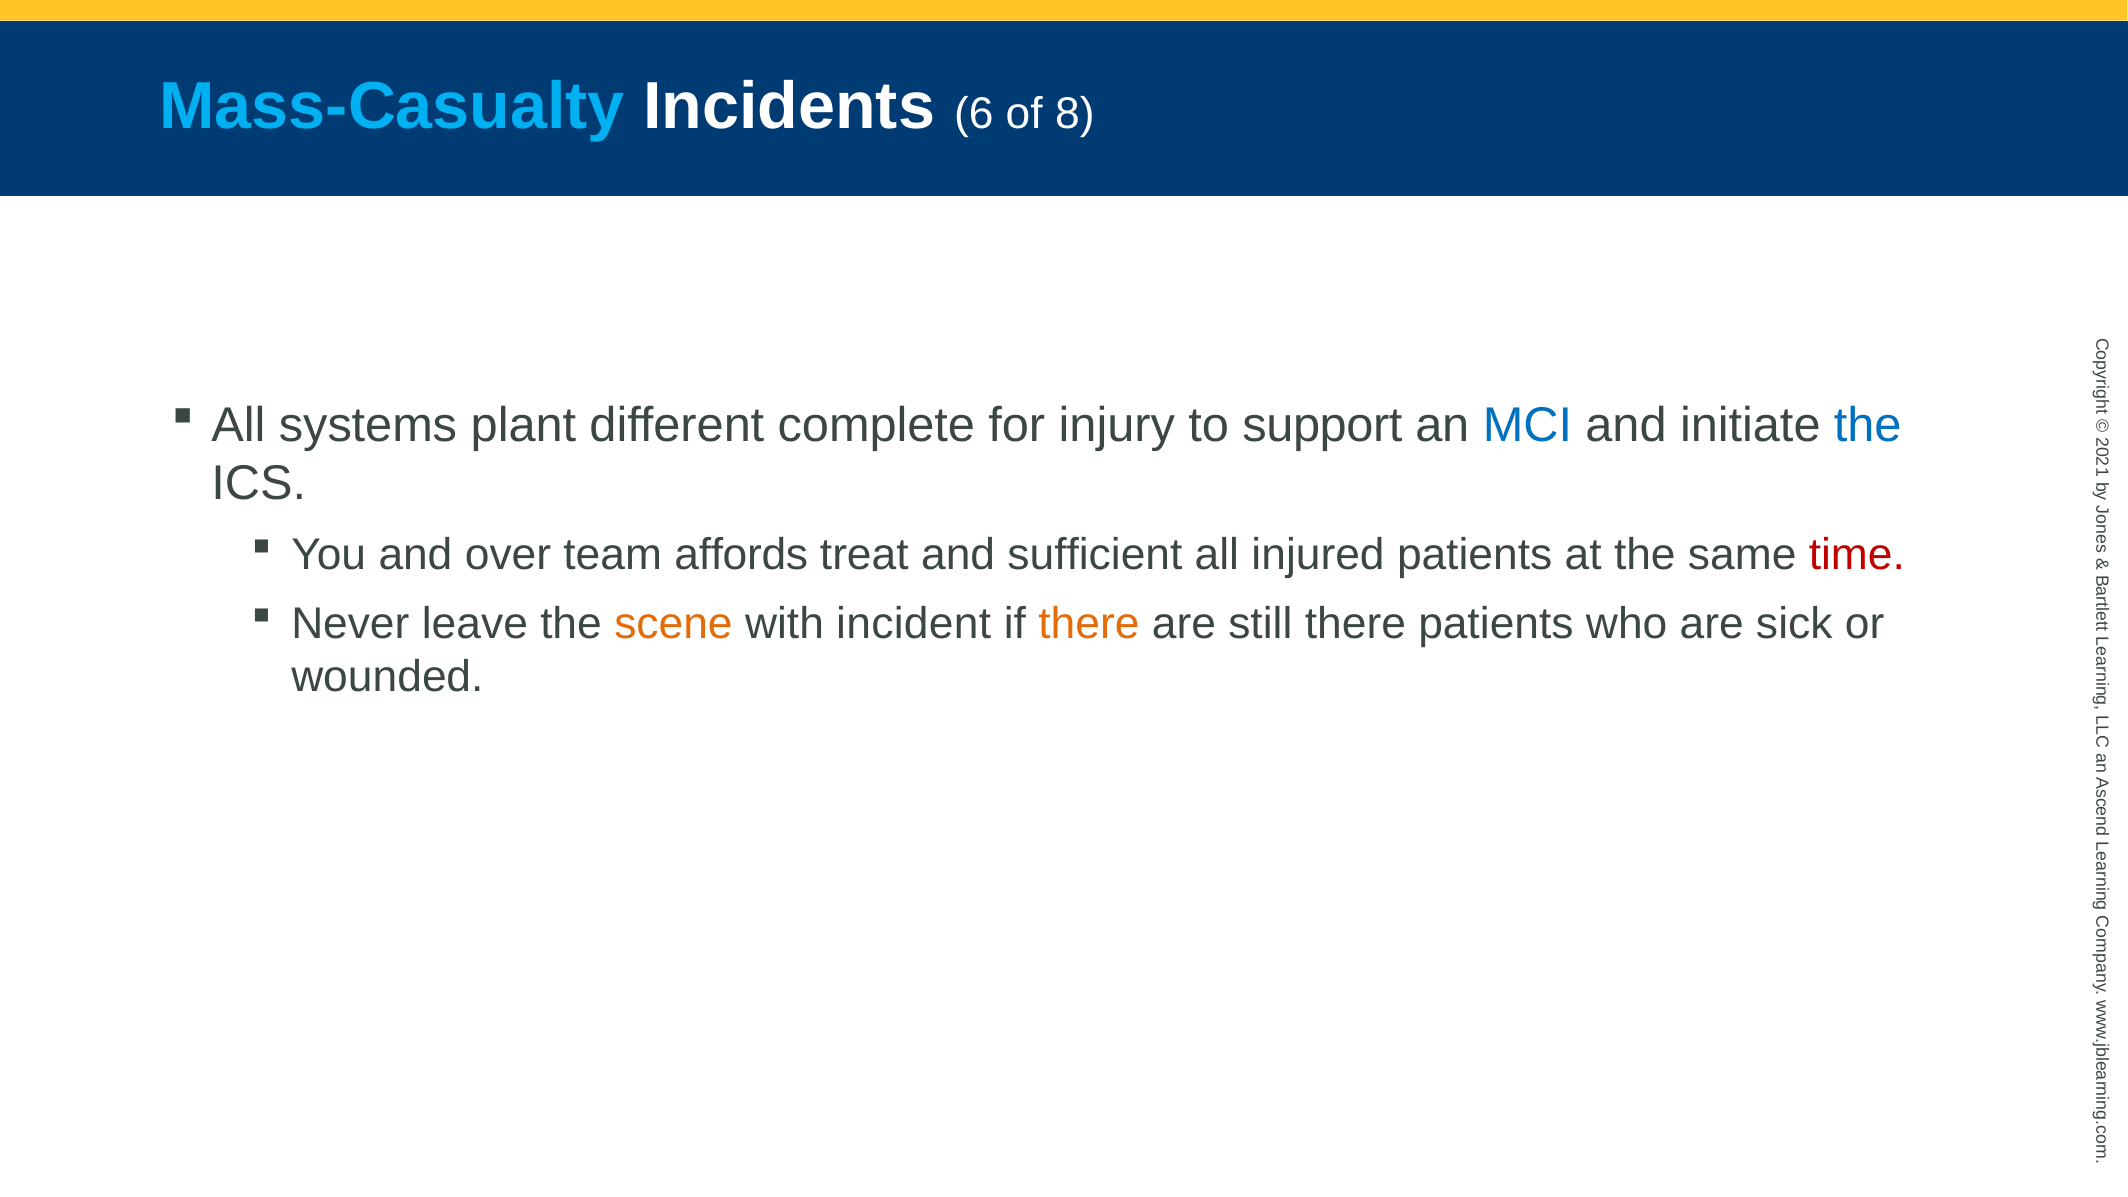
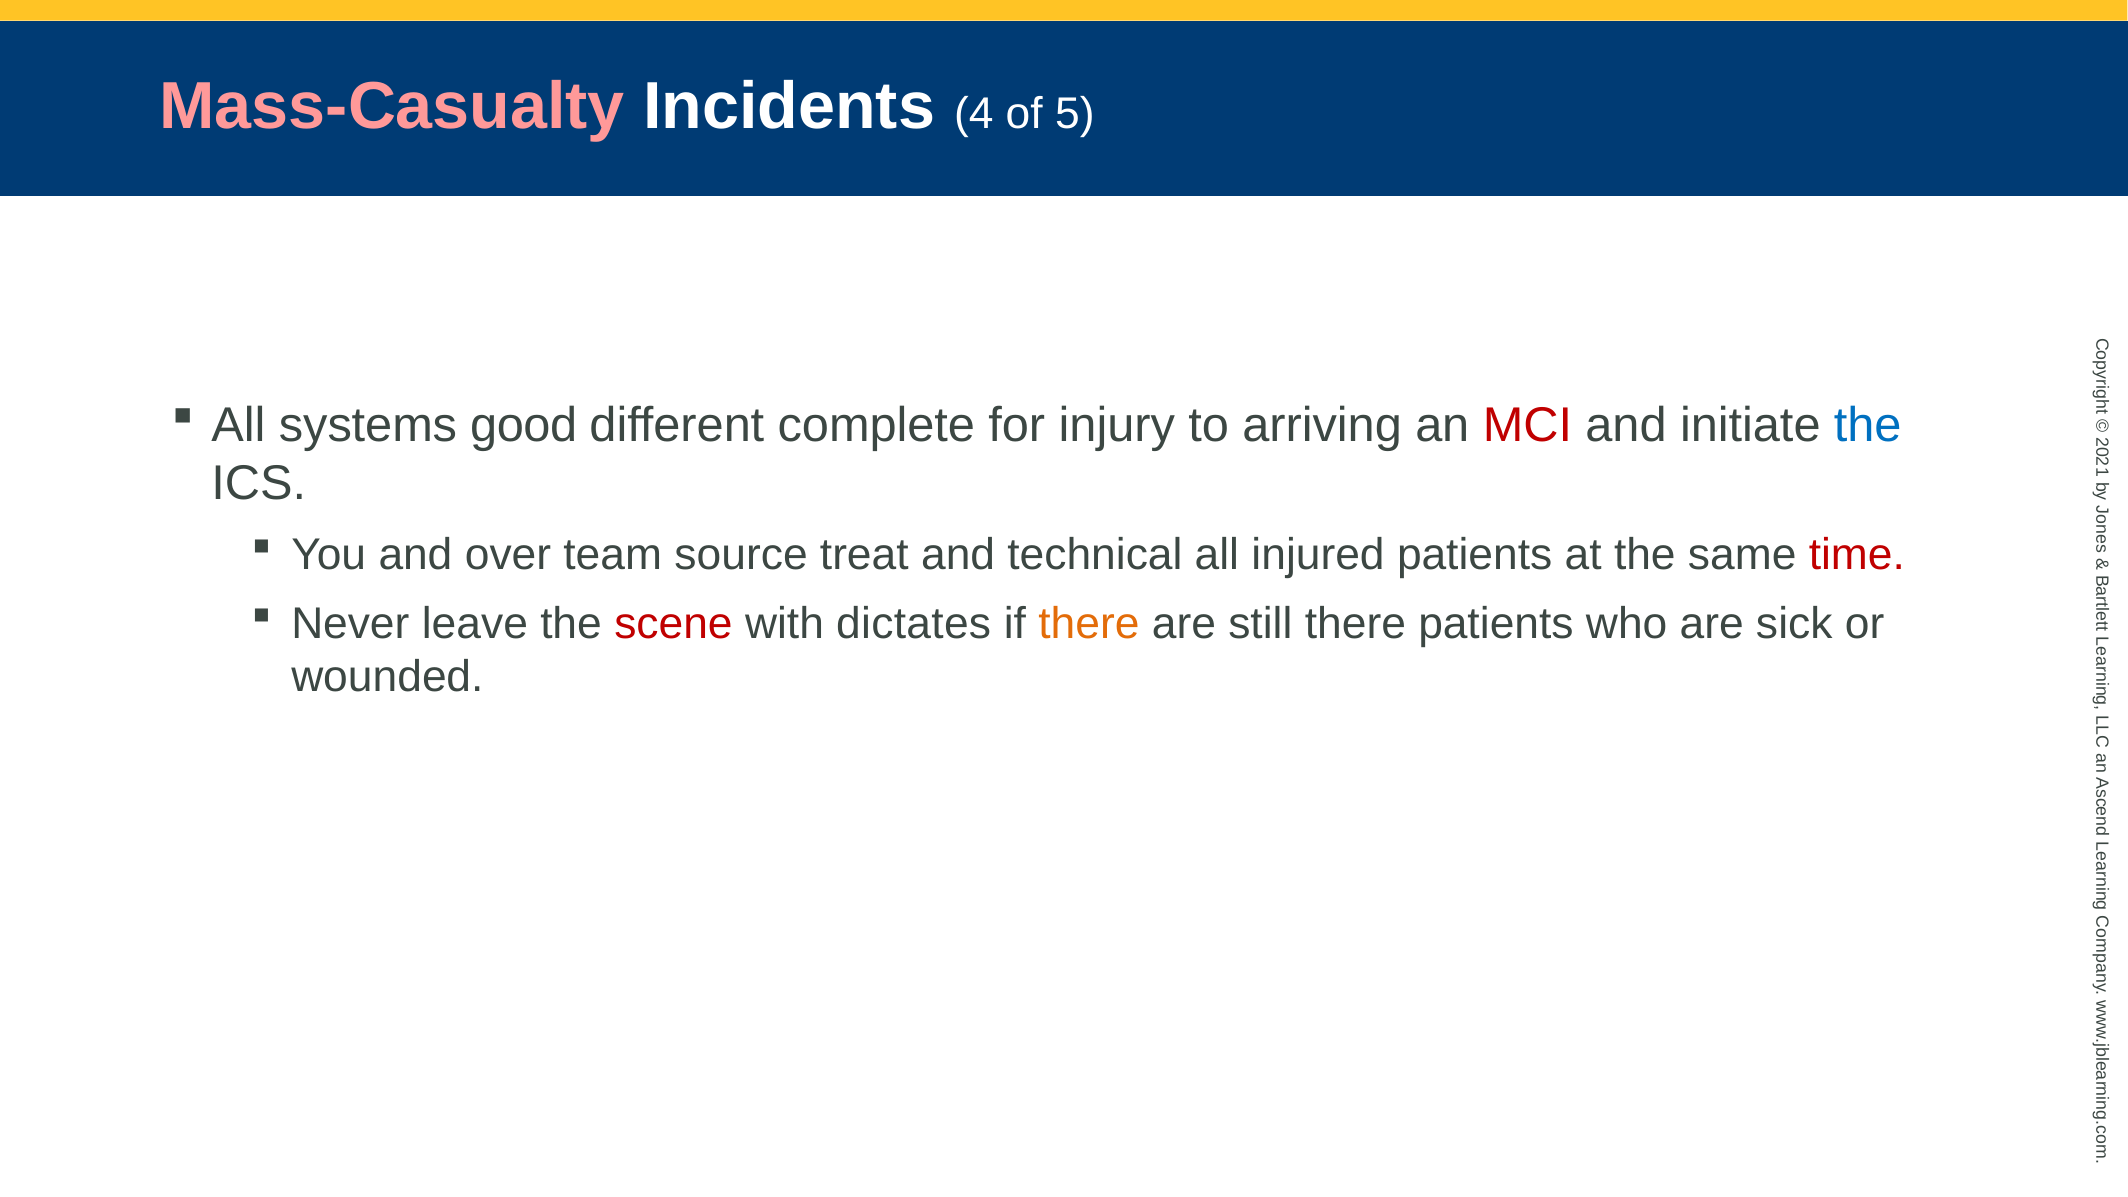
Mass-Casualty colour: light blue -> pink
6: 6 -> 4
8: 8 -> 5
plant: plant -> good
support: support -> arriving
MCI colour: blue -> red
affords: affords -> source
sufficient: sufficient -> technical
scene colour: orange -> red
incident: incident -> dictates
